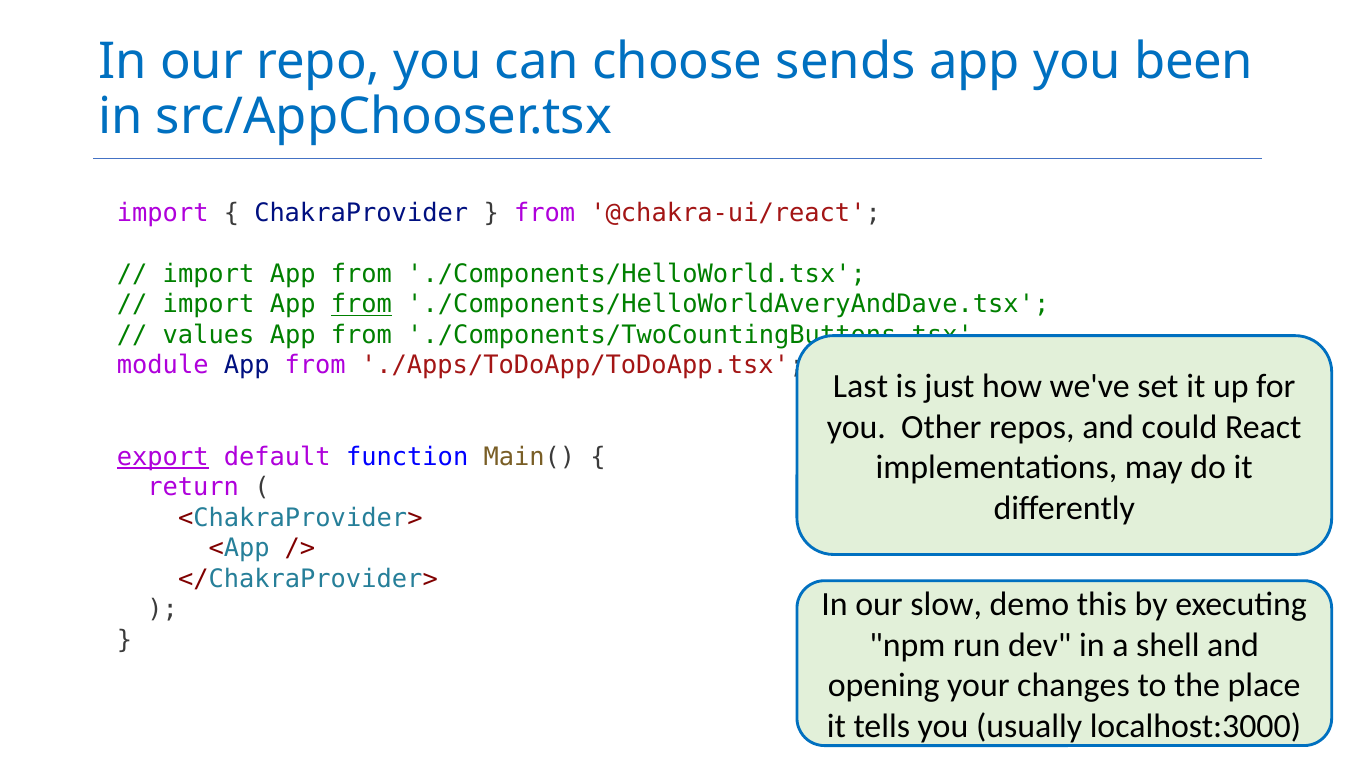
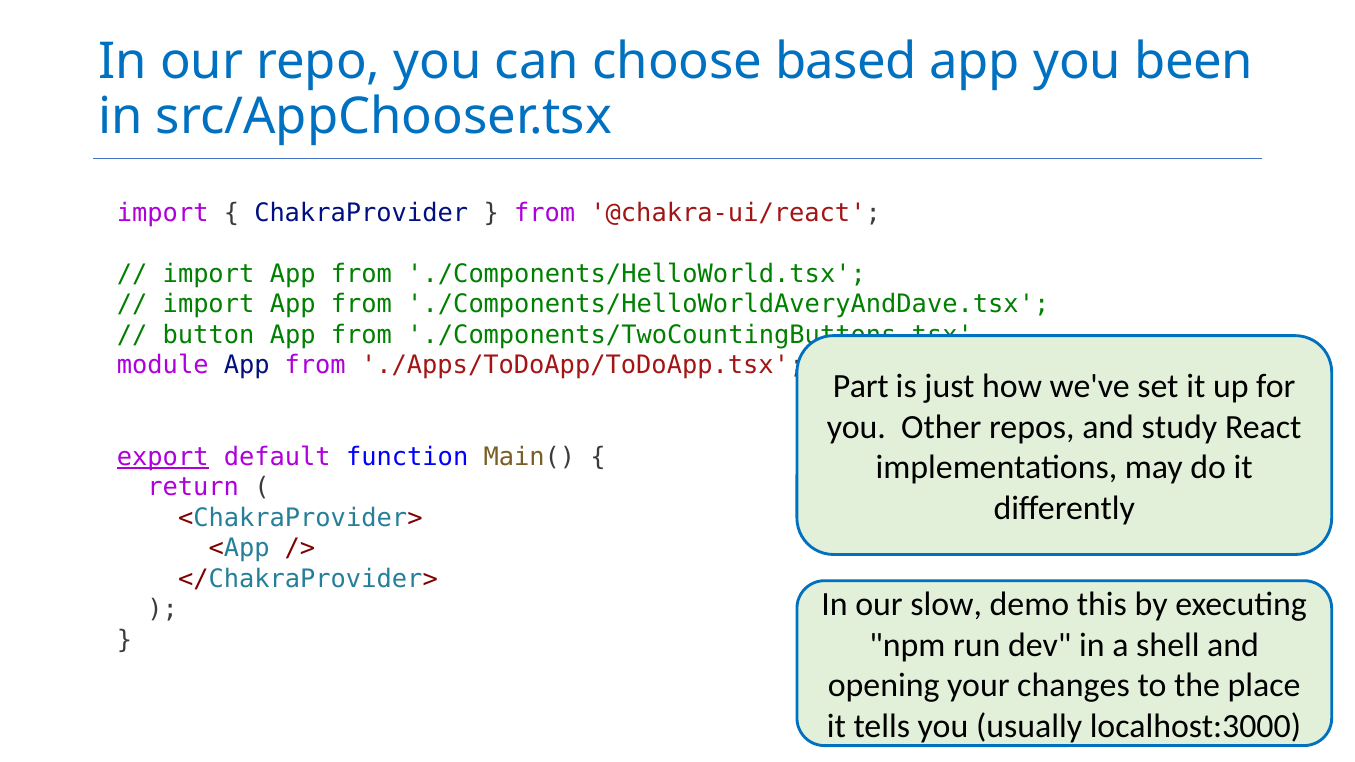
sends: sends -> based
from at (361, 305) underline: present -> none
values: values -> button
Last: Last -> Part
could: could -> study
